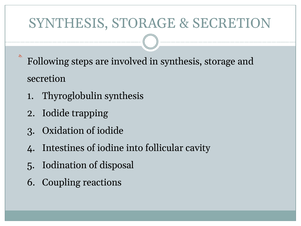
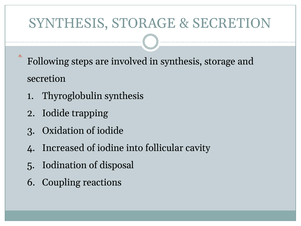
Intestines: Intestines -> Increased
